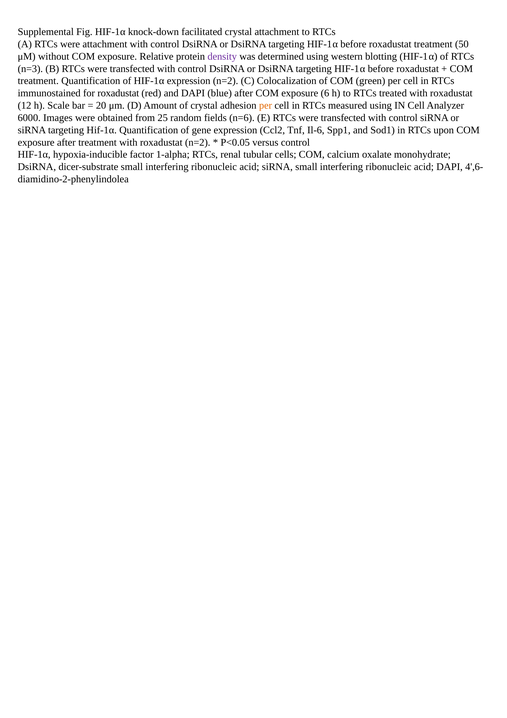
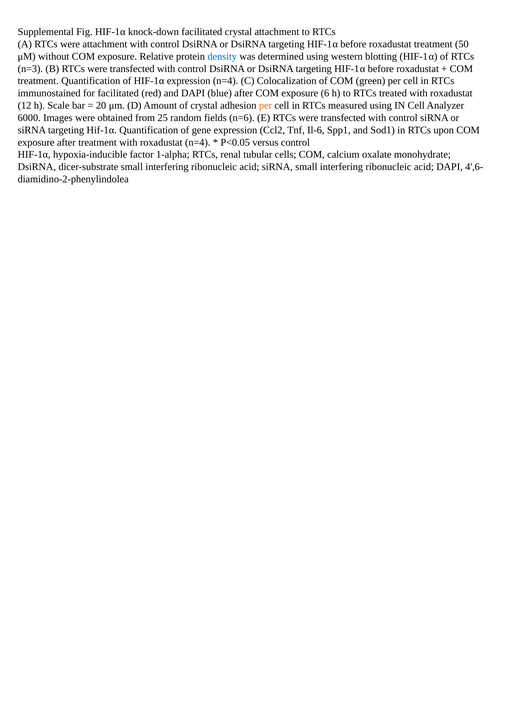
density colour: purple -> blue
expression n=2: n=2 -> n=4
for roxadustat: roxadustat -> facilitated
roxadustat n=2: n=2 -> n=4
